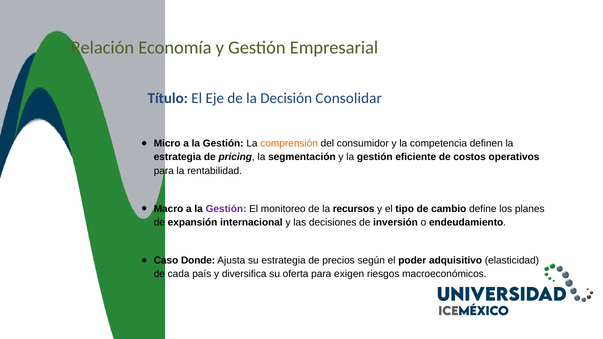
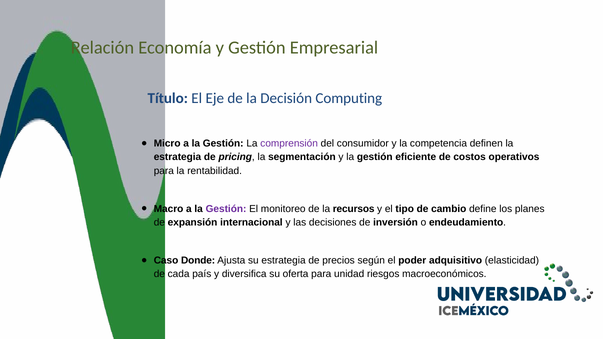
Consolidar: Consolidar -> Computing
comprensión colour: orange -> purple
exigen: exigen -> unidad
